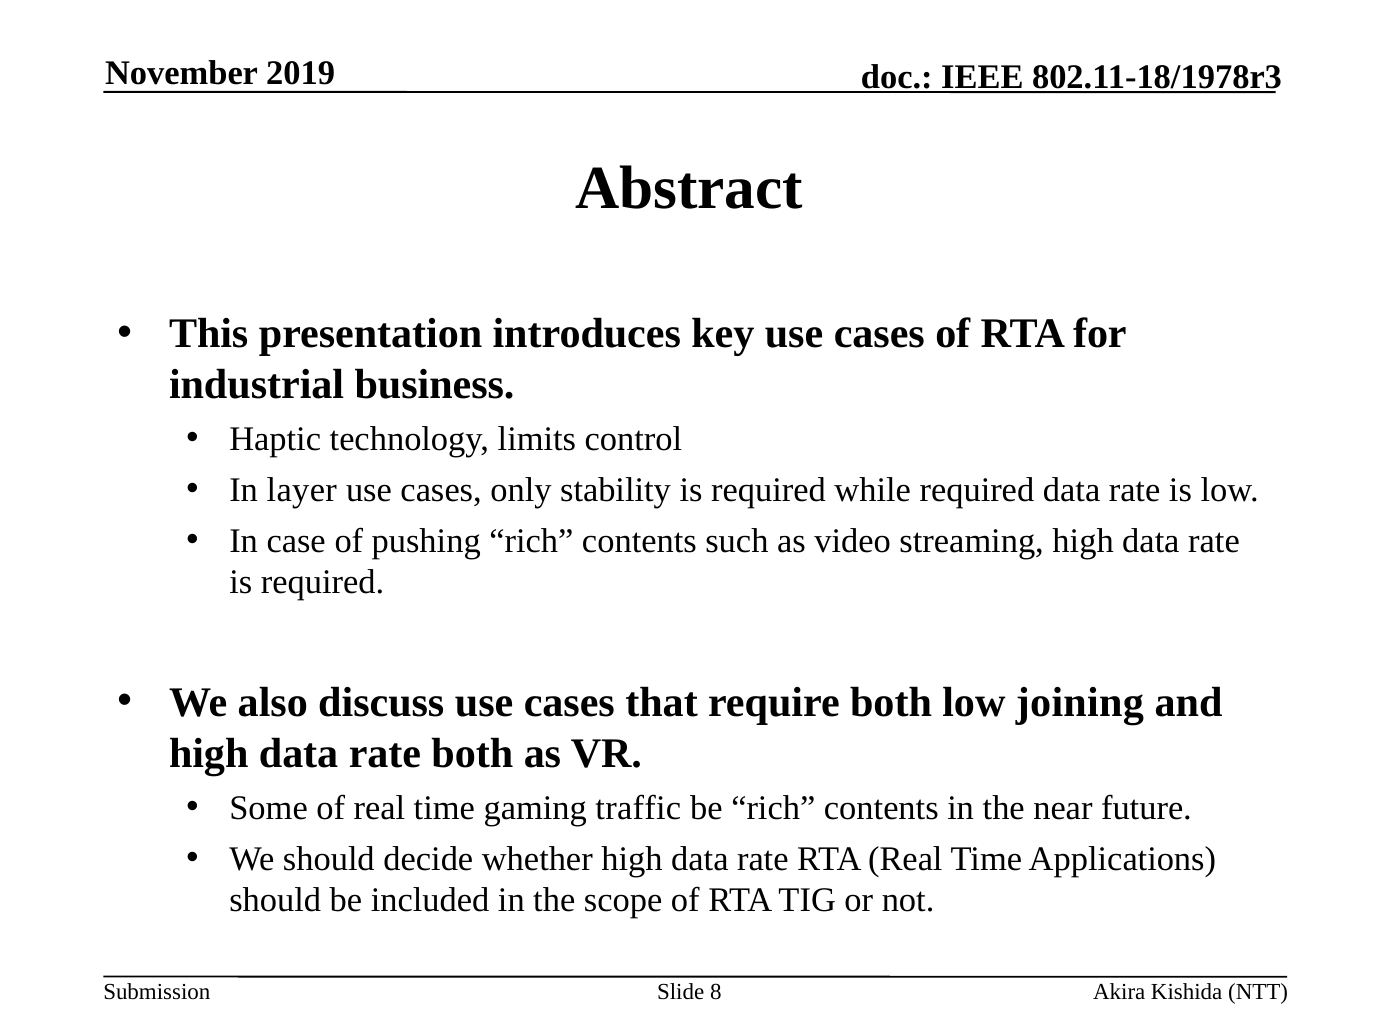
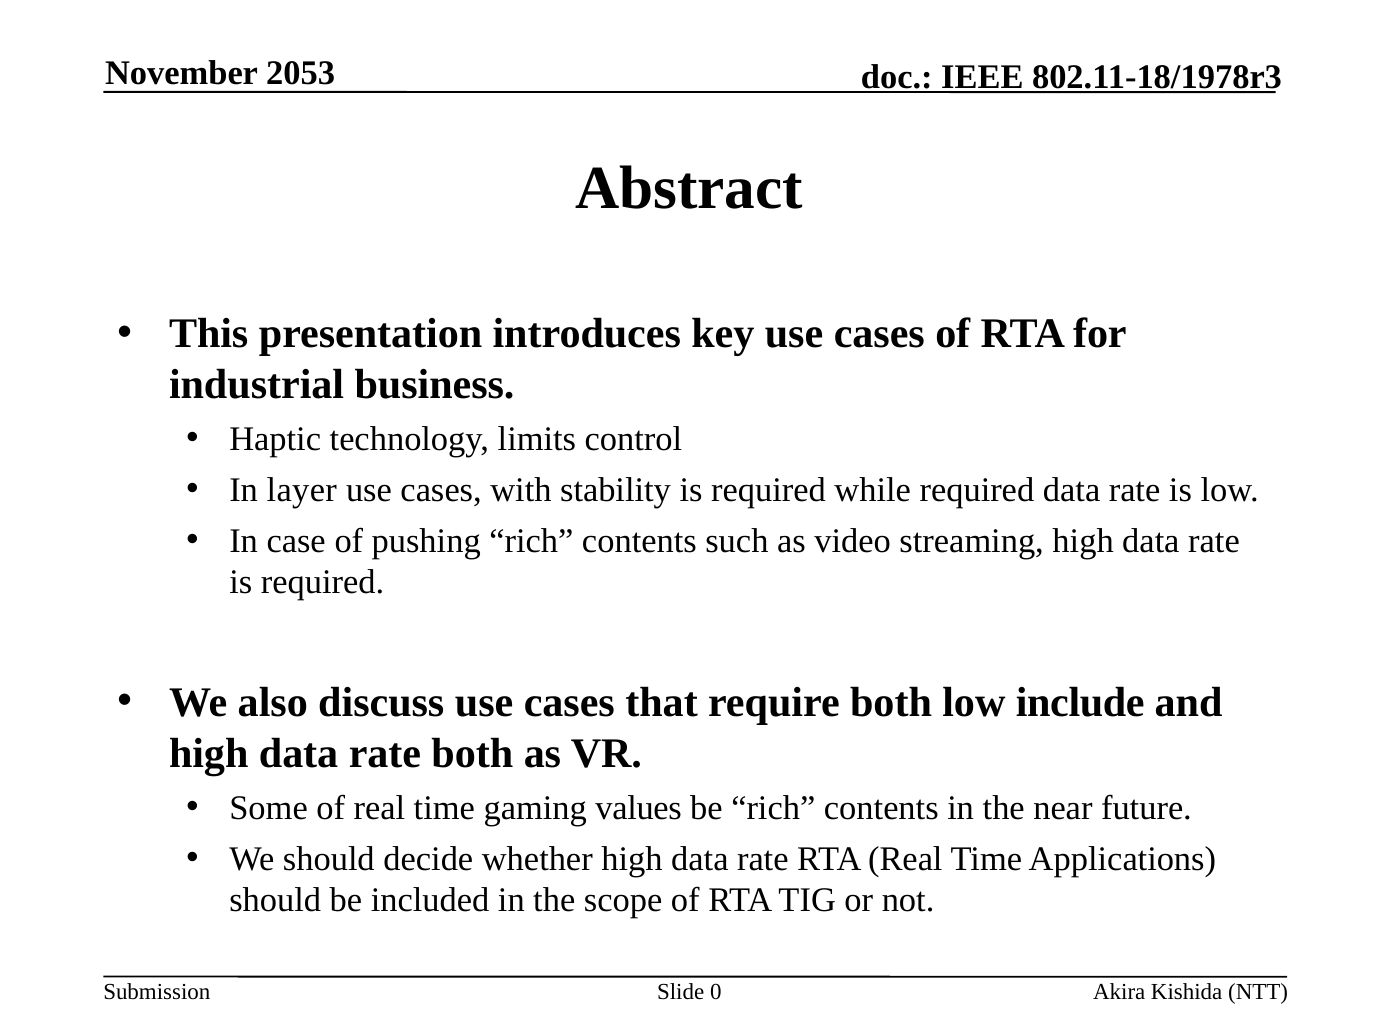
2019: 2019 -> 2053
only: only -> with
joining: joining -> include
traffic: traffic -> values
8: 8 -> 0
